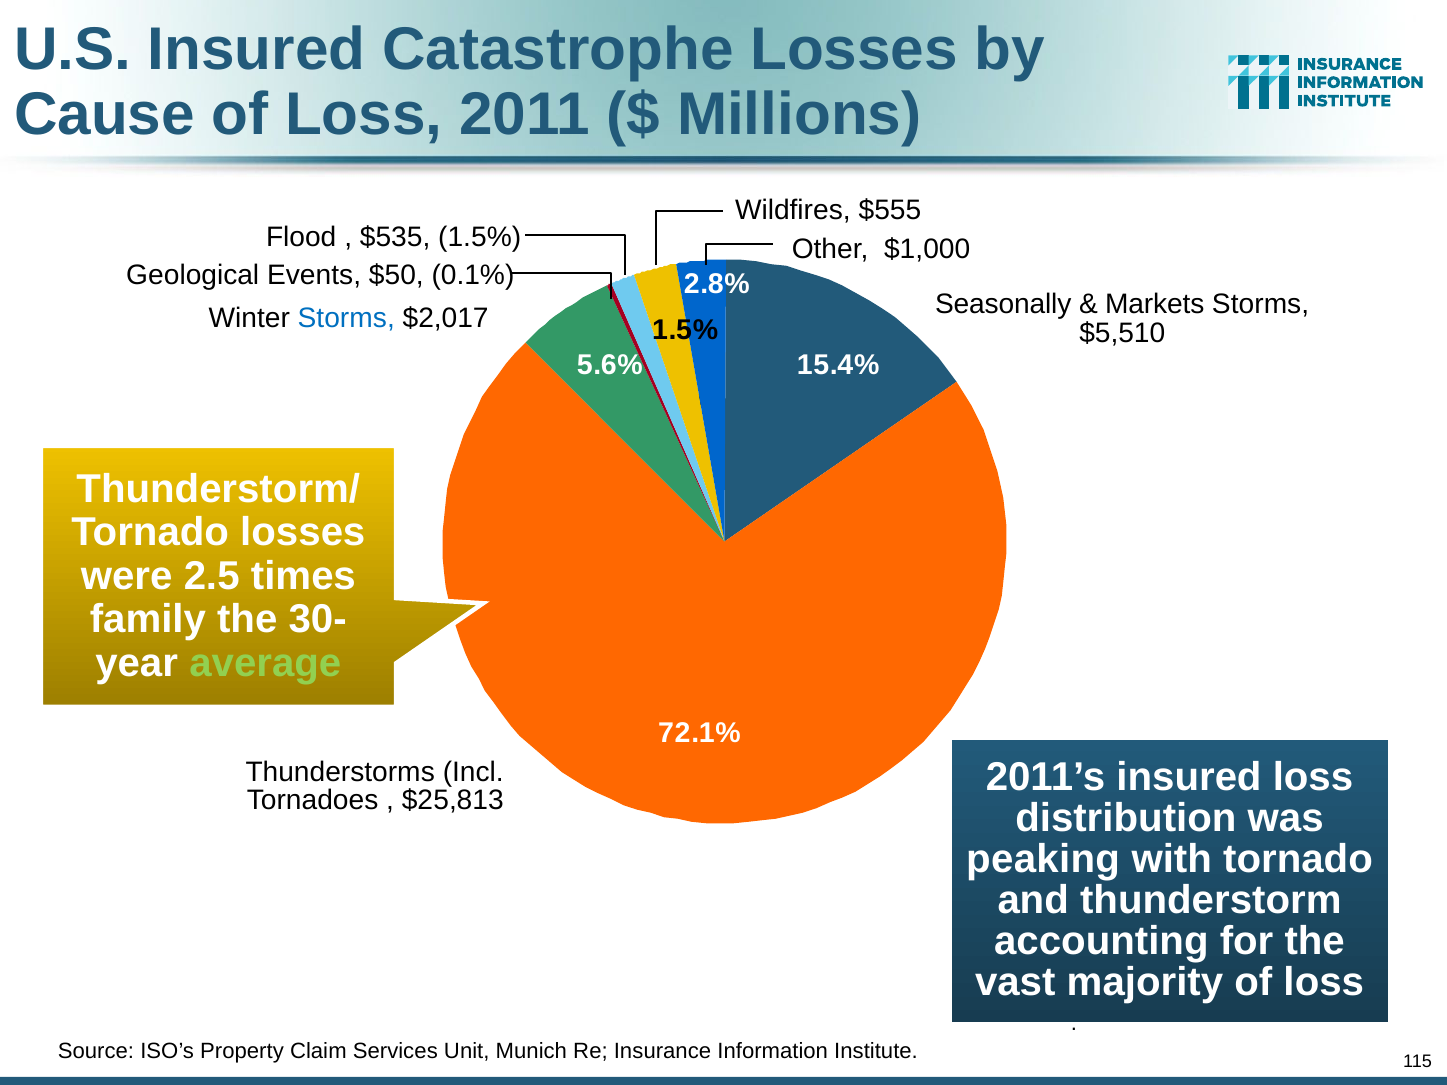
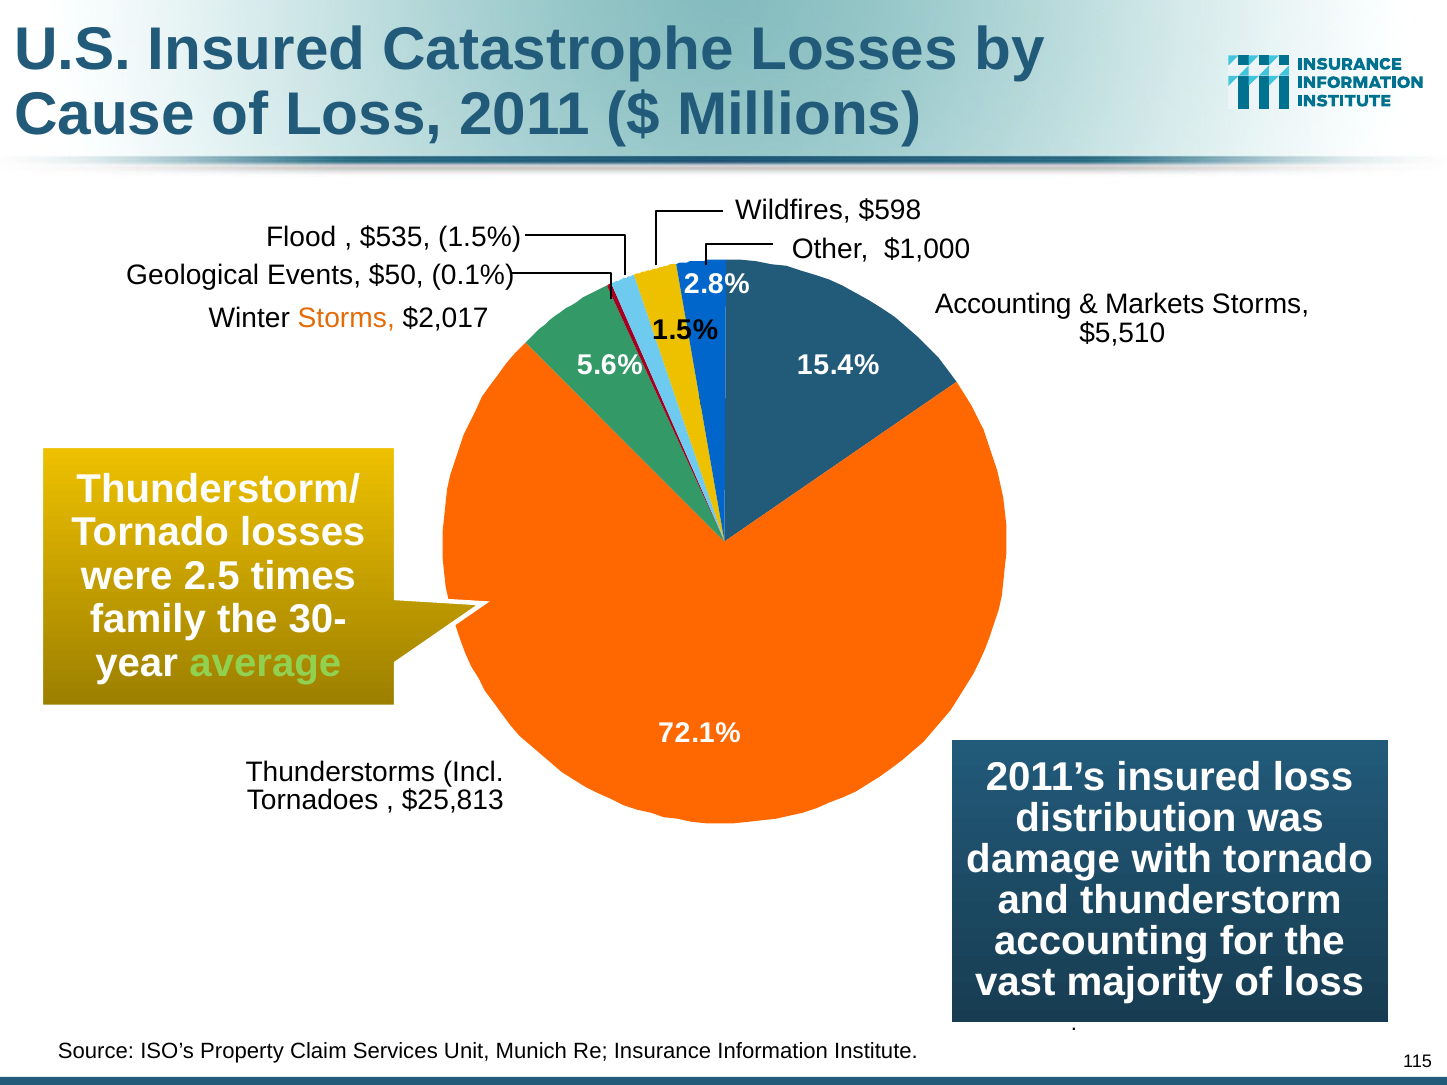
$555: $555 -> $598
Seasonally at (1003, 304): Seasonally -> Accounting
Storms at (346, 318) colour: blue -> orange
peaking: peaking -> damage
